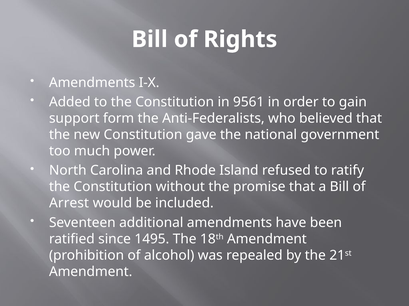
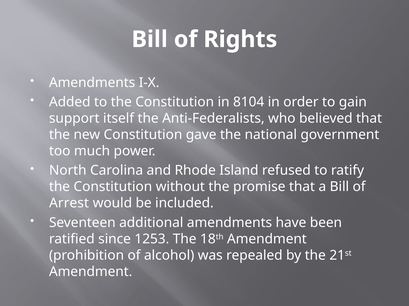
9561: 9561 -> 8104
form: form -> itself
1495: 1495 -> 1253
